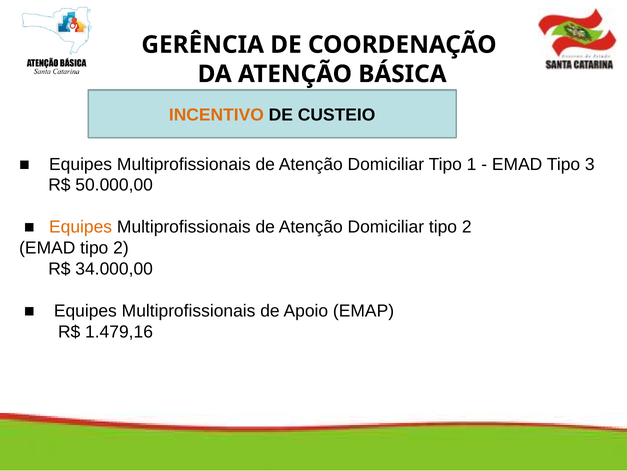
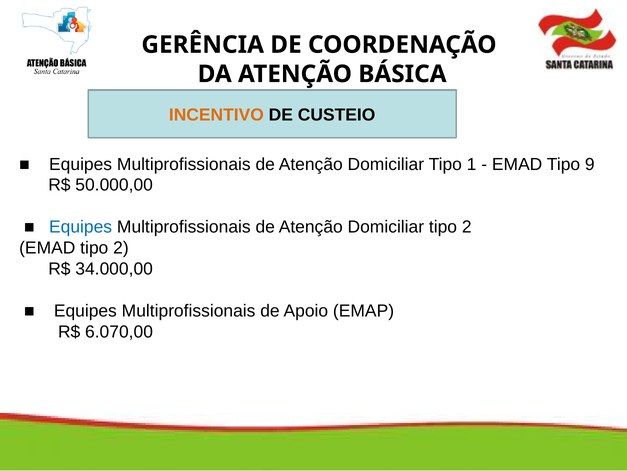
3: 3 -> 9
Equipes at (81, 227) colour: orange -> blue
1.479,16: 1.479,16 -> 6.070,00
